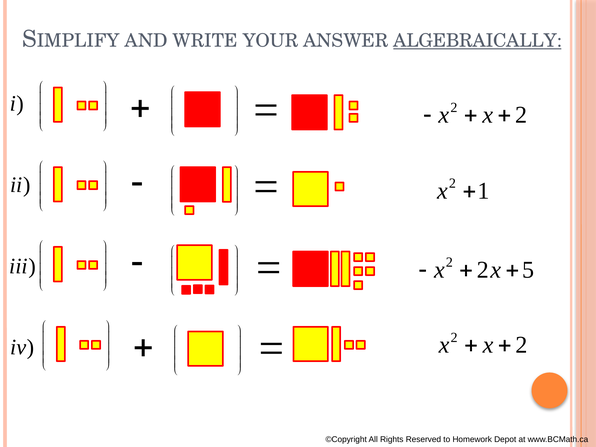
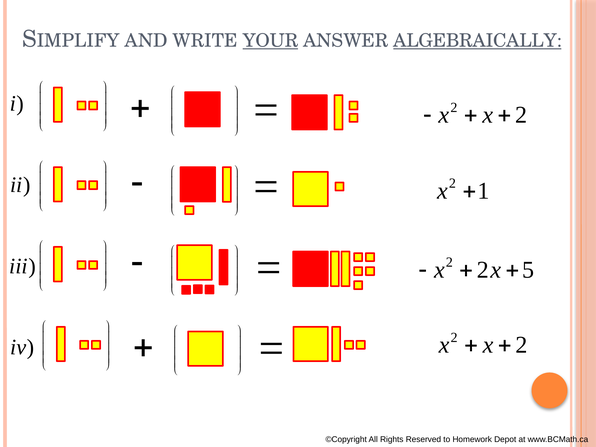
YOUR underline: none -> present
